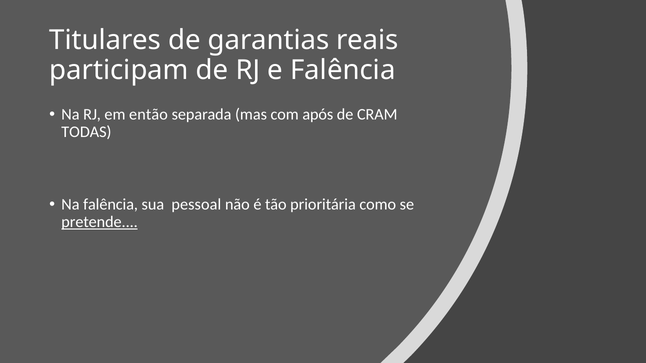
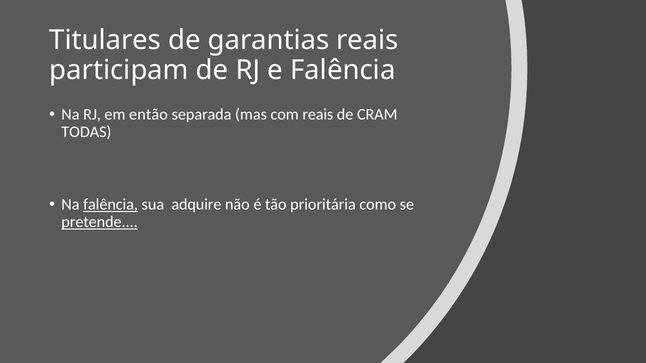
com após: após -> reais
falência at (111, 205) underline: none -> present
pessoal: pessoal -> adquire
